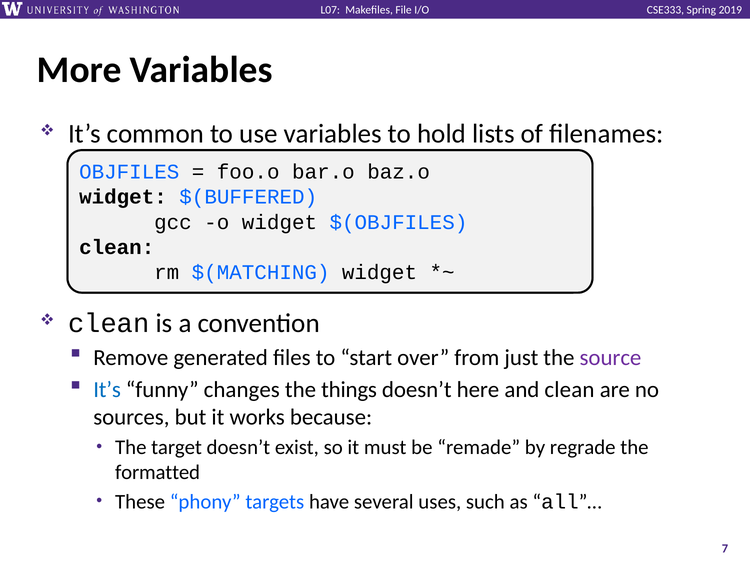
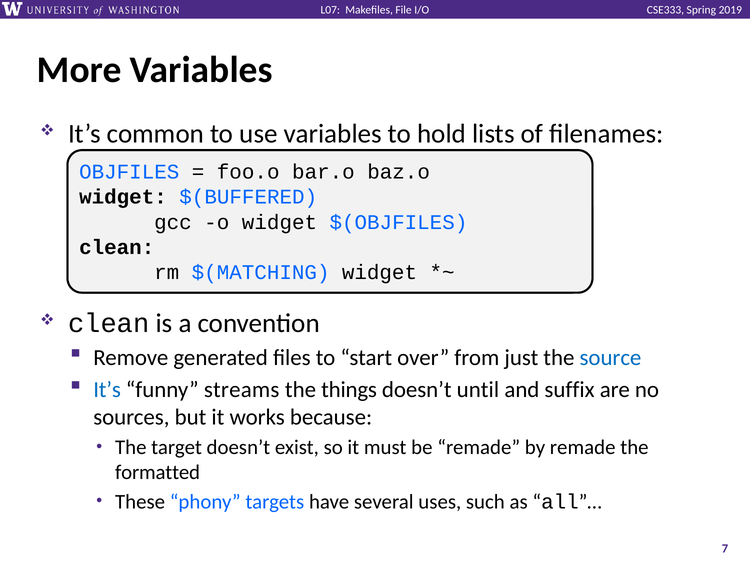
source colour: purple -> blue
changes: changes -> streams
here: here -> until
and clean: clean -> suffix
by regrade: regrade -> remade
